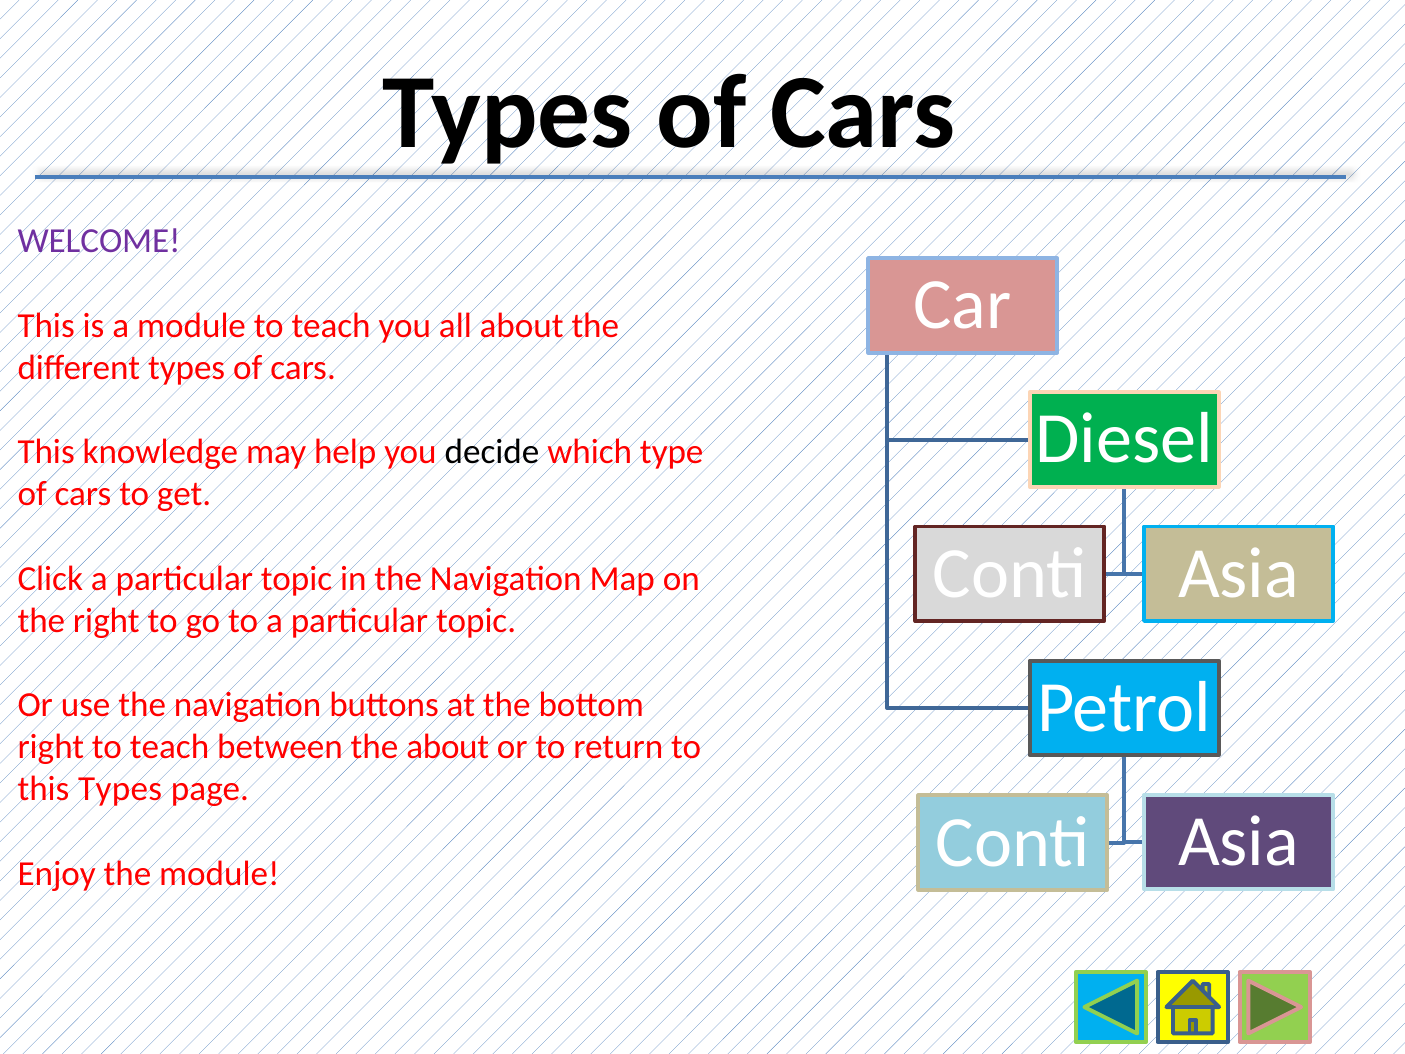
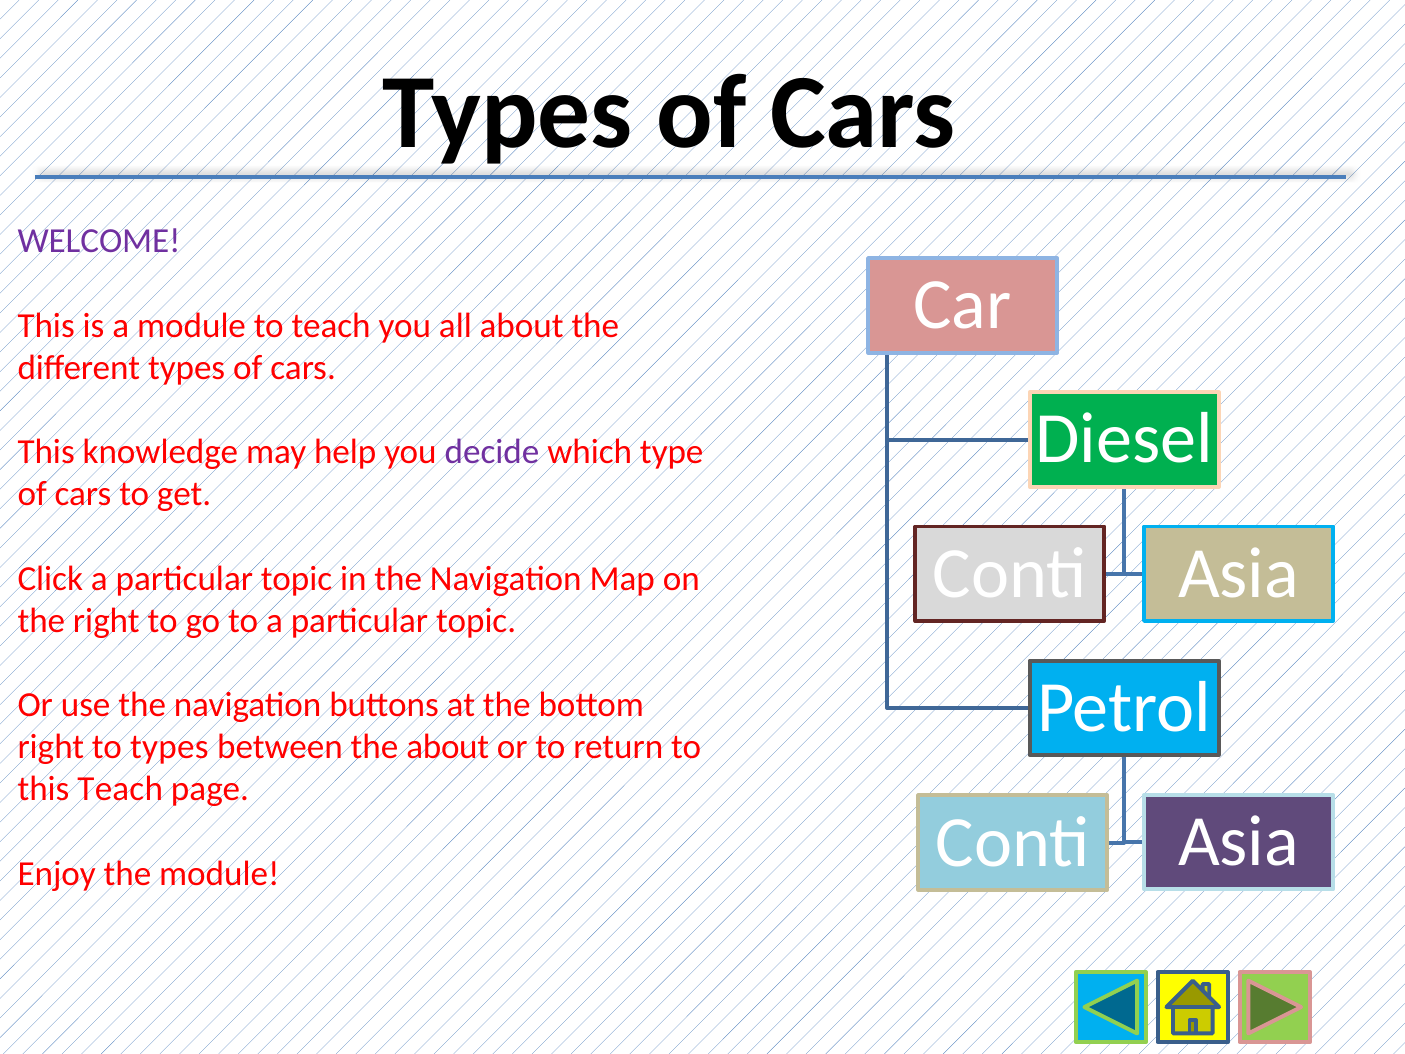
decide colour: black -> purple
right to teach: teach -> types
this Types: Types -> Teach
